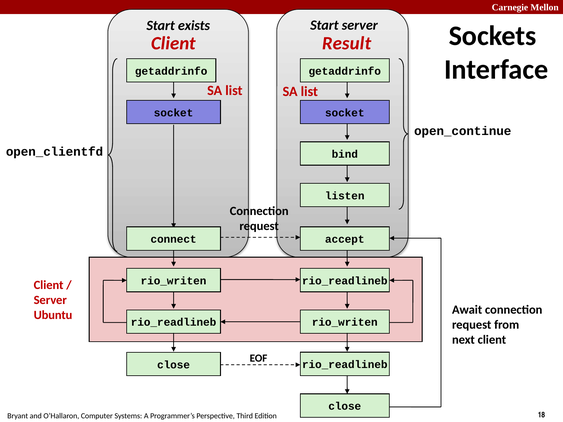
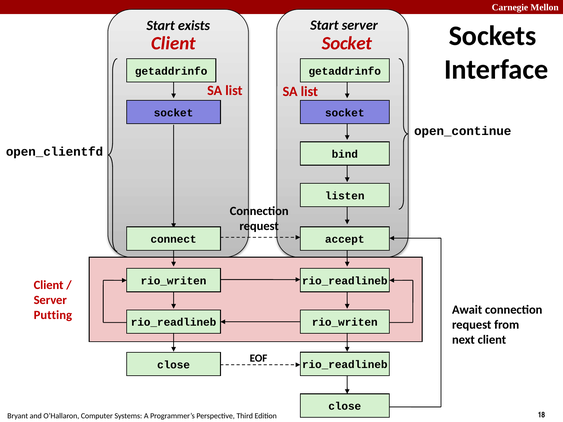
Client Result: Result -> Socket
Ubuntu: Ubuntu -> Putting
